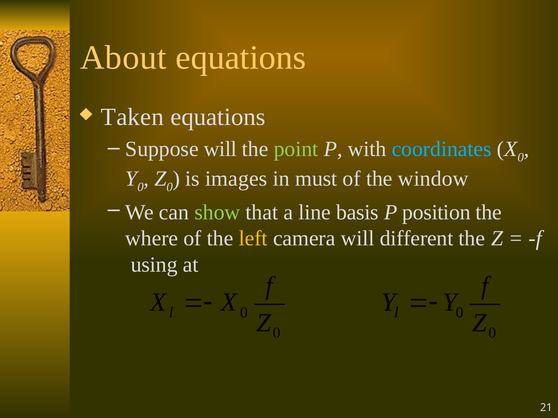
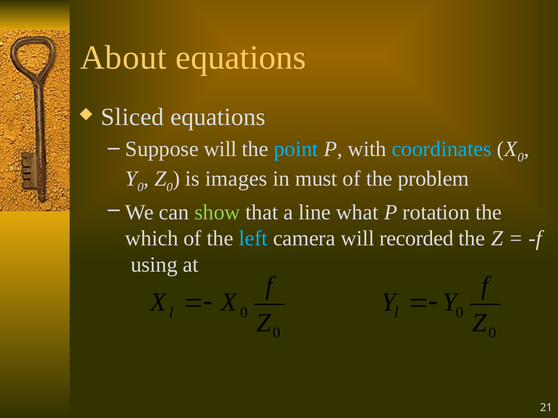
Taken: Taken -> Sliced
point colour: light green -> light blue
window: window -> problem
basis: basis -> what
position: position -> rotation
where: where -> which
left colour: yellow -> light blue
different: different -> recorded
